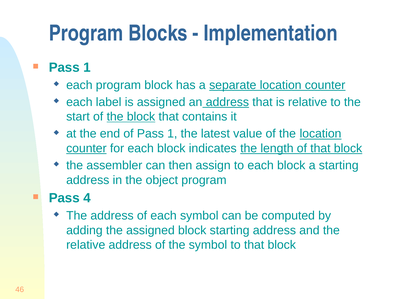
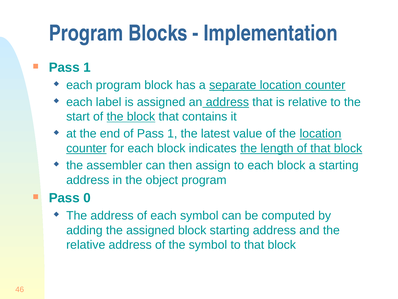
4: 4 -> 0
